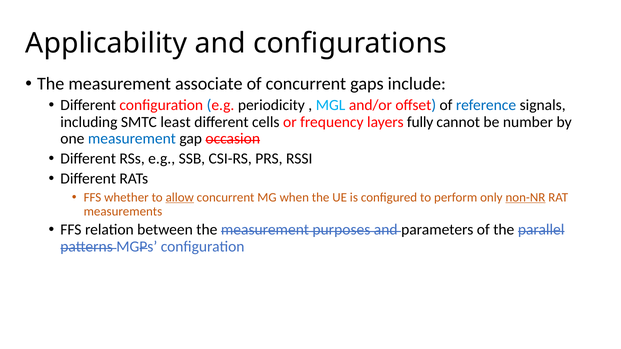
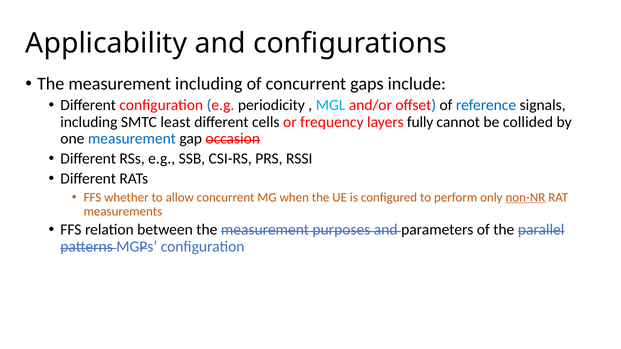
measurement associate: associate -> including
number: number -> collided
allow underline: present -> none
